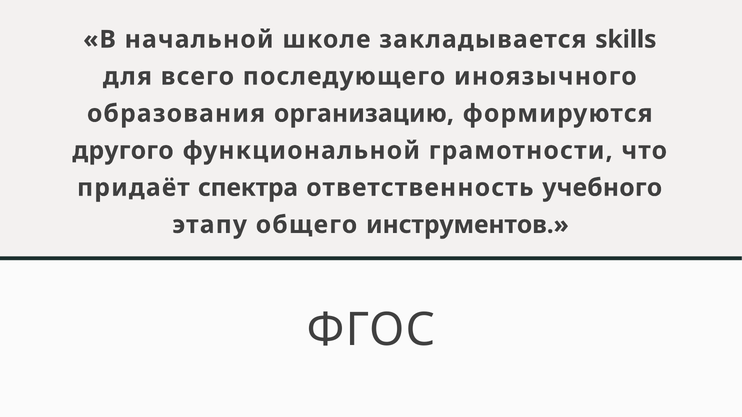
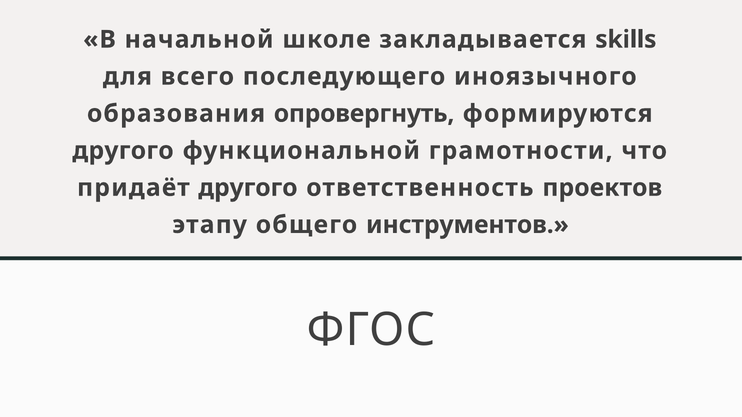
организацию: организацию -> опровергнуть
придаёт спектра: спектра -> другого
учебного: учебного -> проектов
